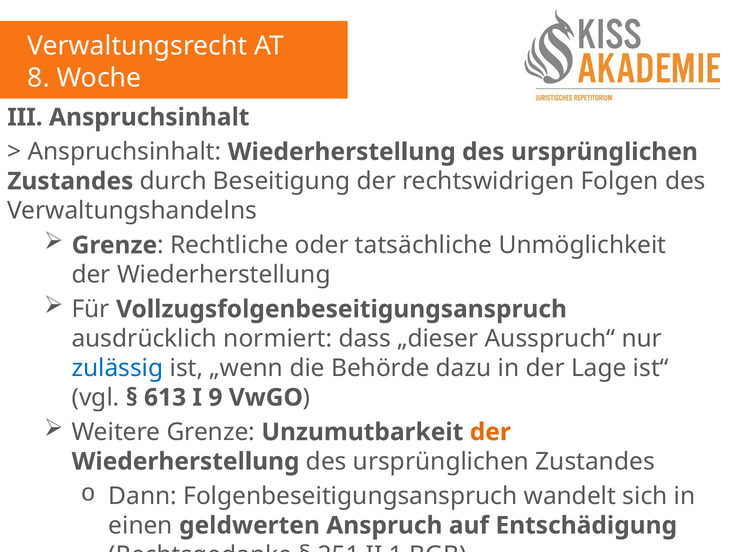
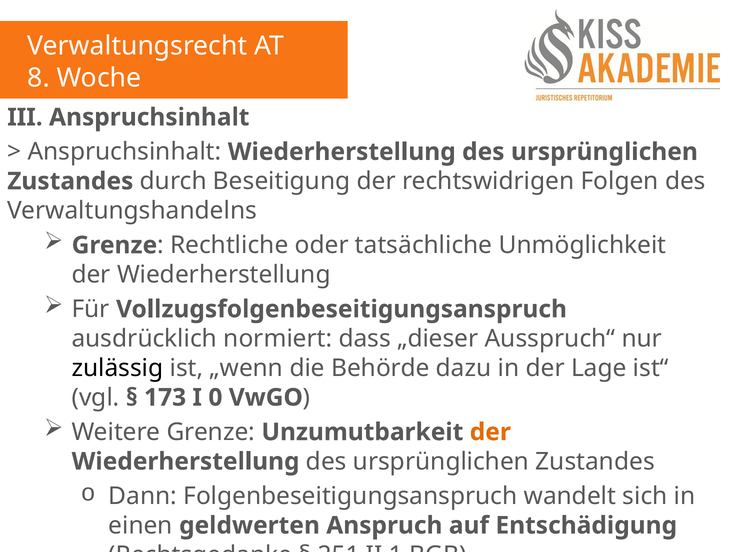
zulässig colour: blue -> black
613: 613 -> 173
9: 9 -> 0
